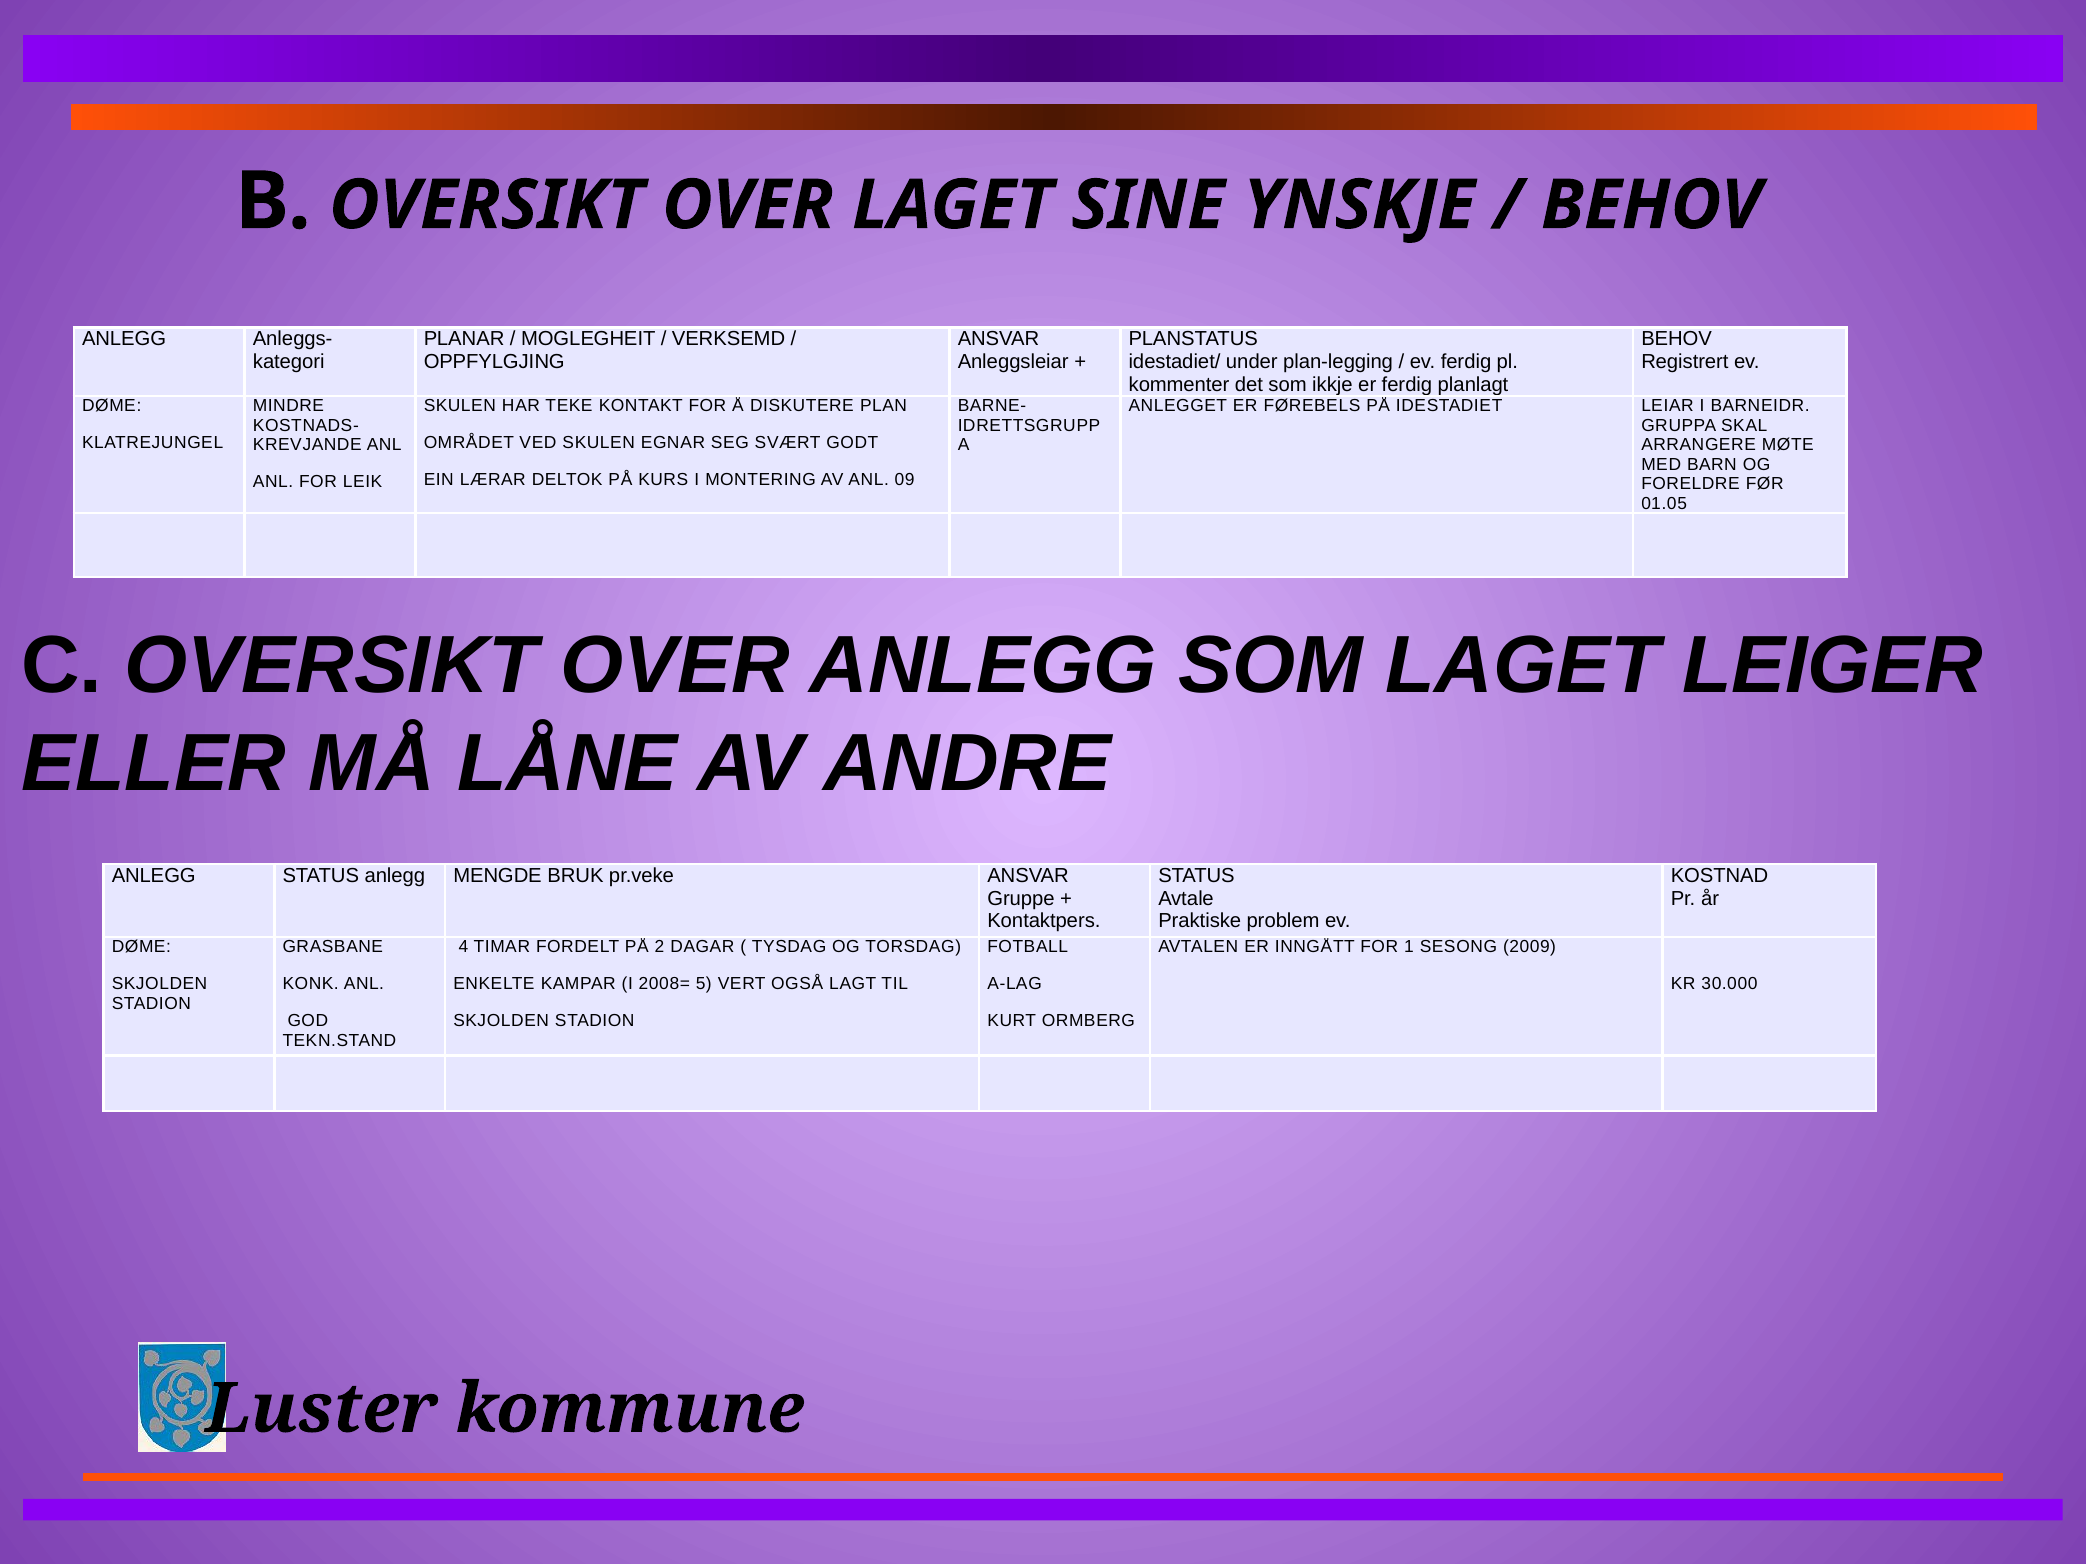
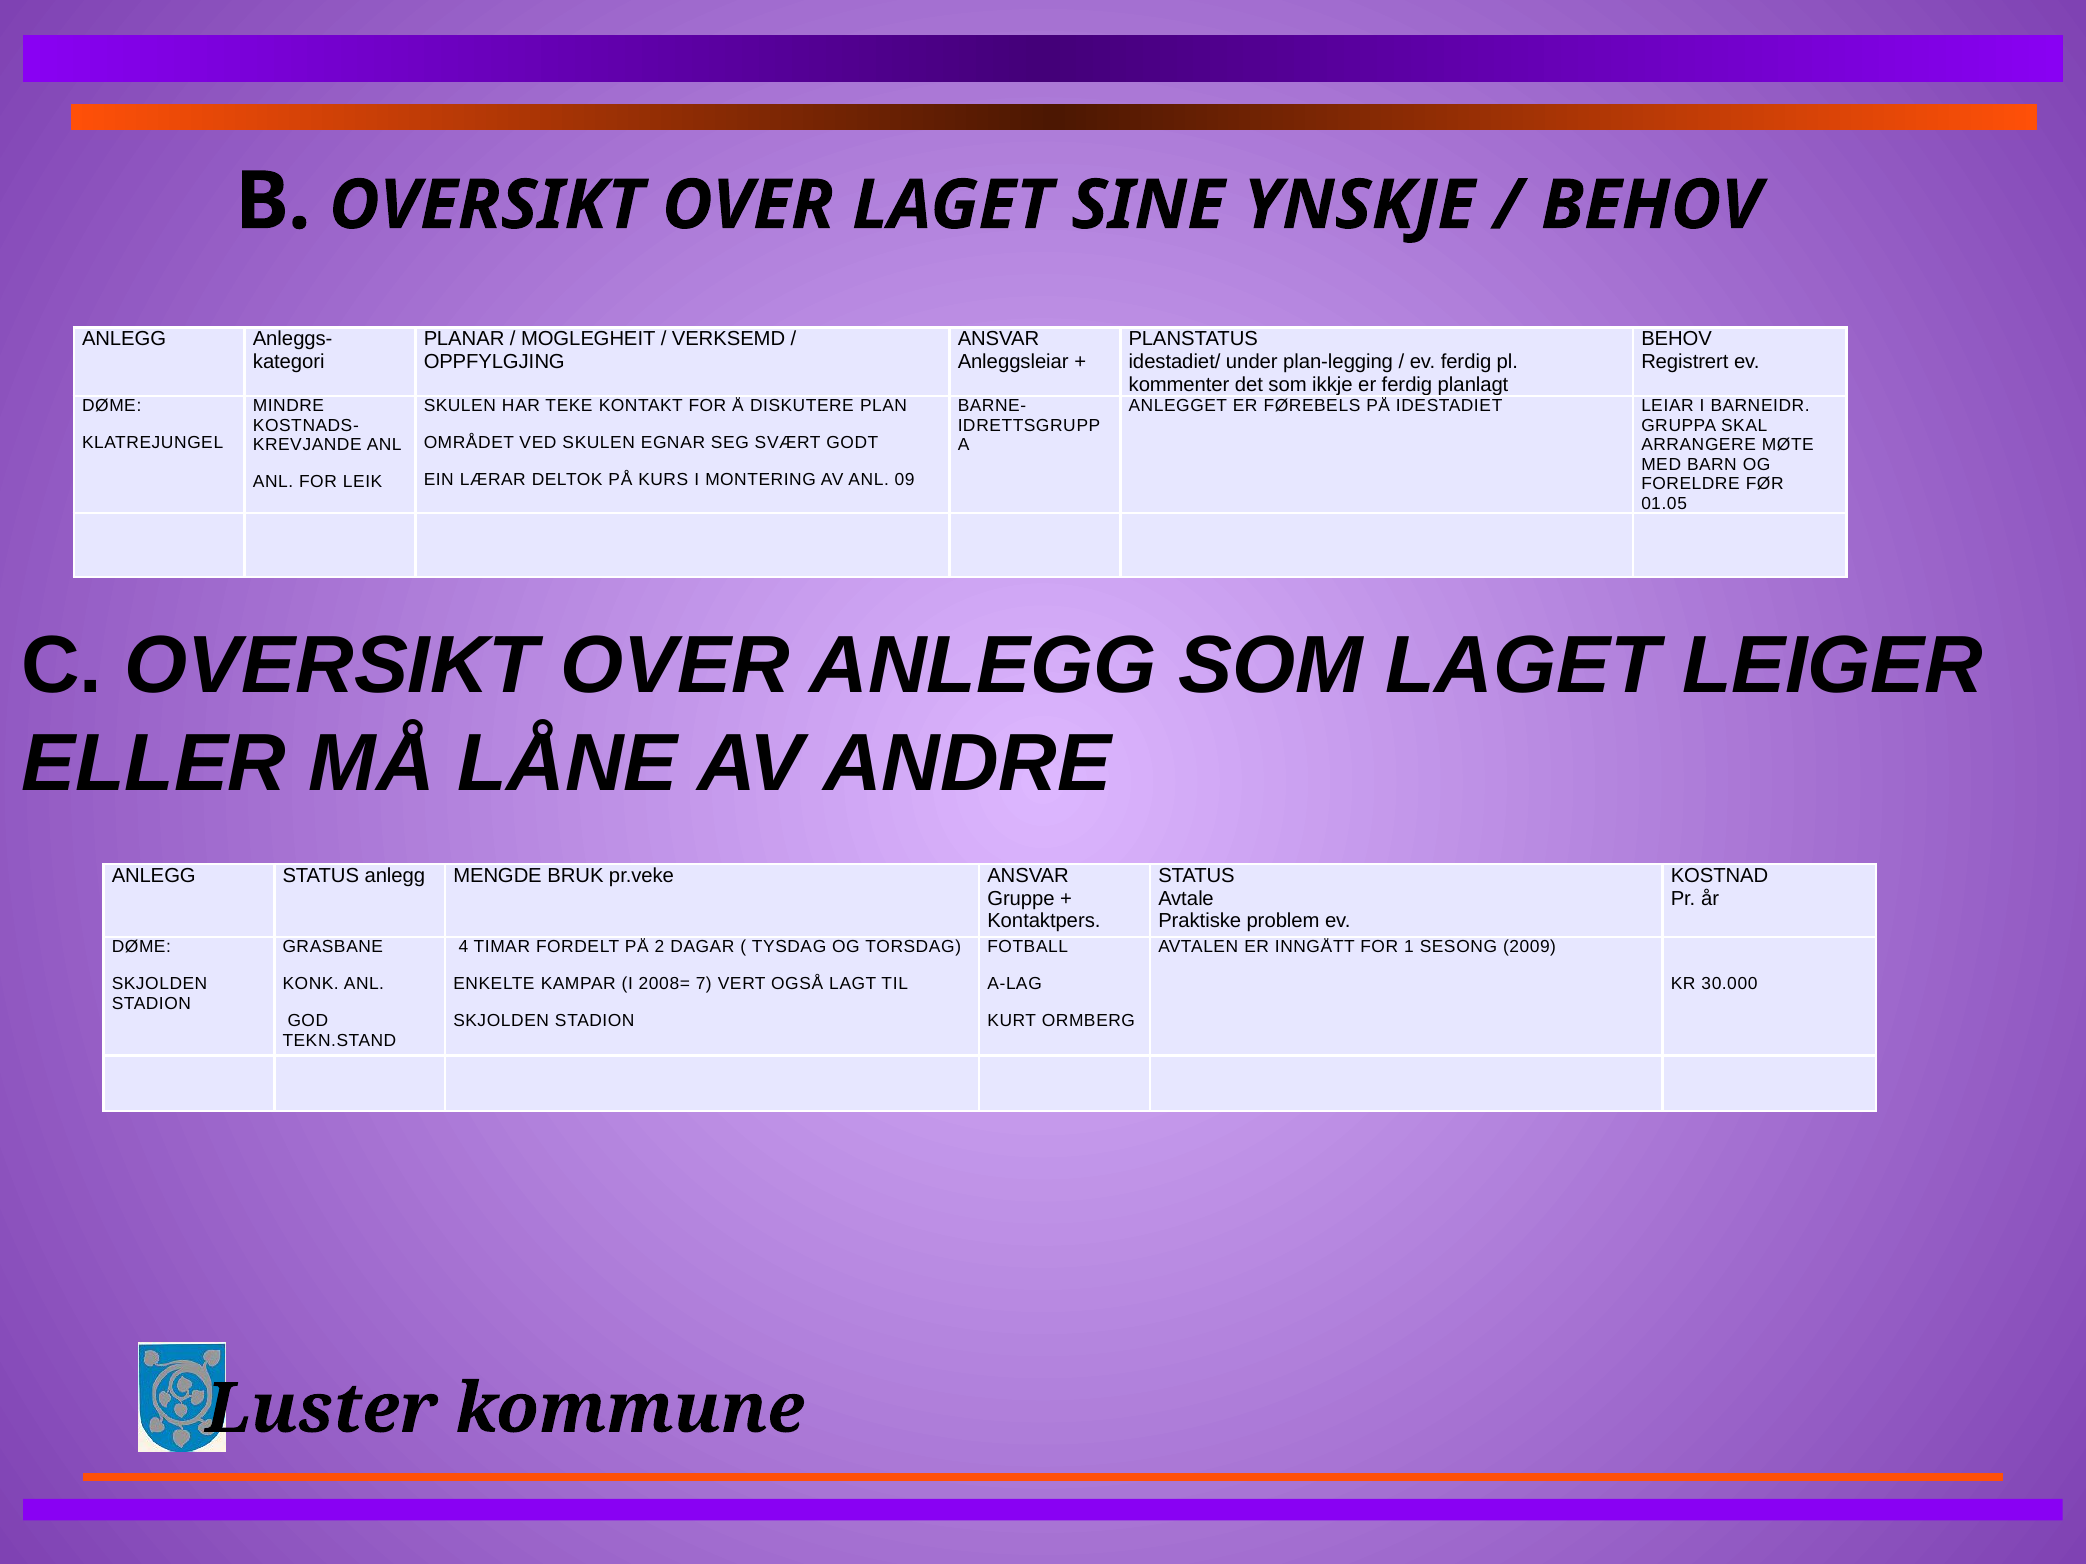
5: 5 -> 7
